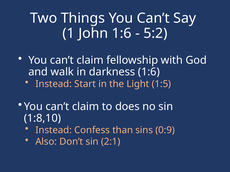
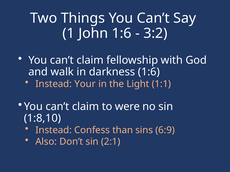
5:2: 5:2 -> 3:2
Start: Start -> Your
1:5: 1:5 -> 1:1
does: does -> were
0:9: 0:9 -> 6:9
